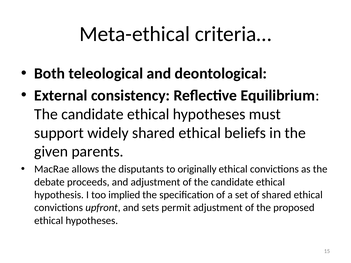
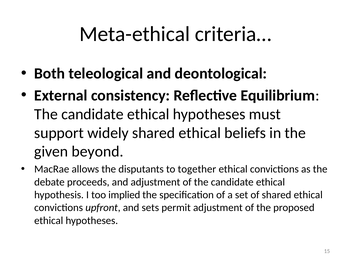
parents: parents -> beyond
originally: originally -> together
